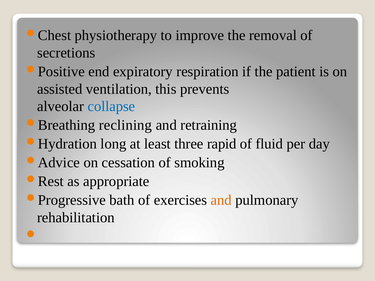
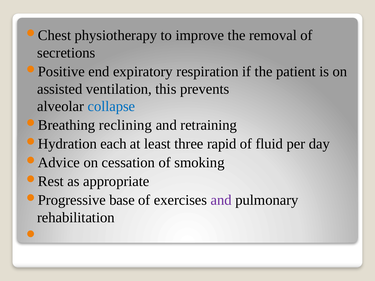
long: long -> each
bath: bath -> base
and at (221, 200) colour: orange -> purple
